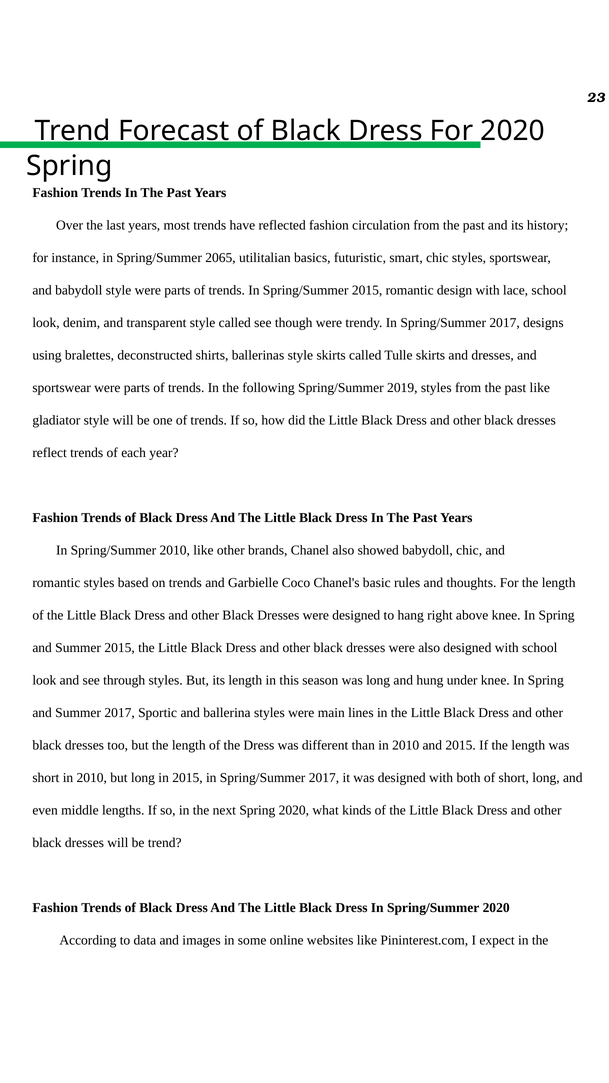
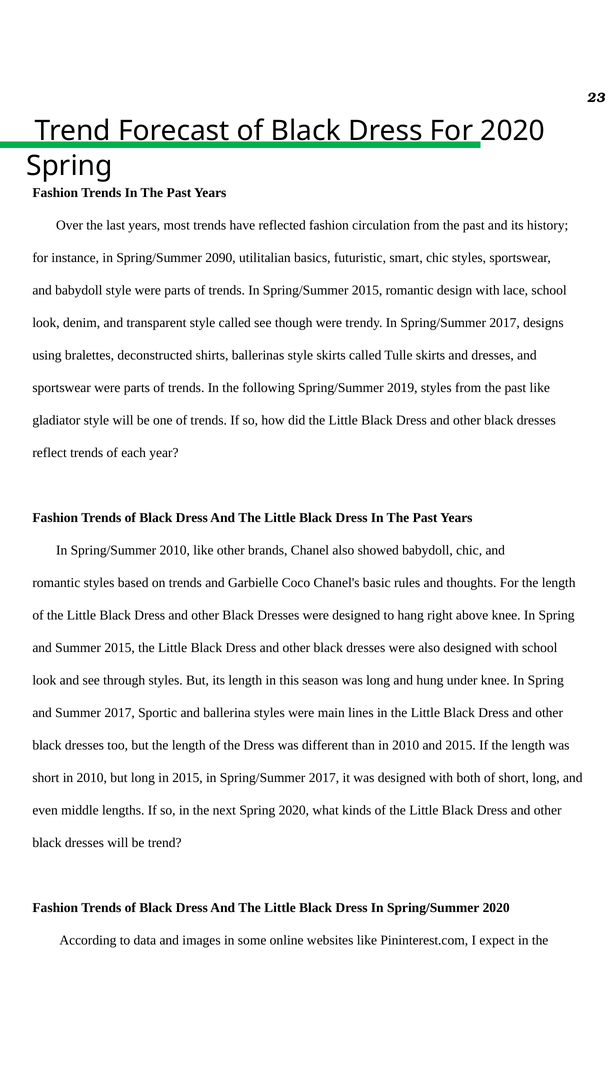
2065: 2065 -> 2090
